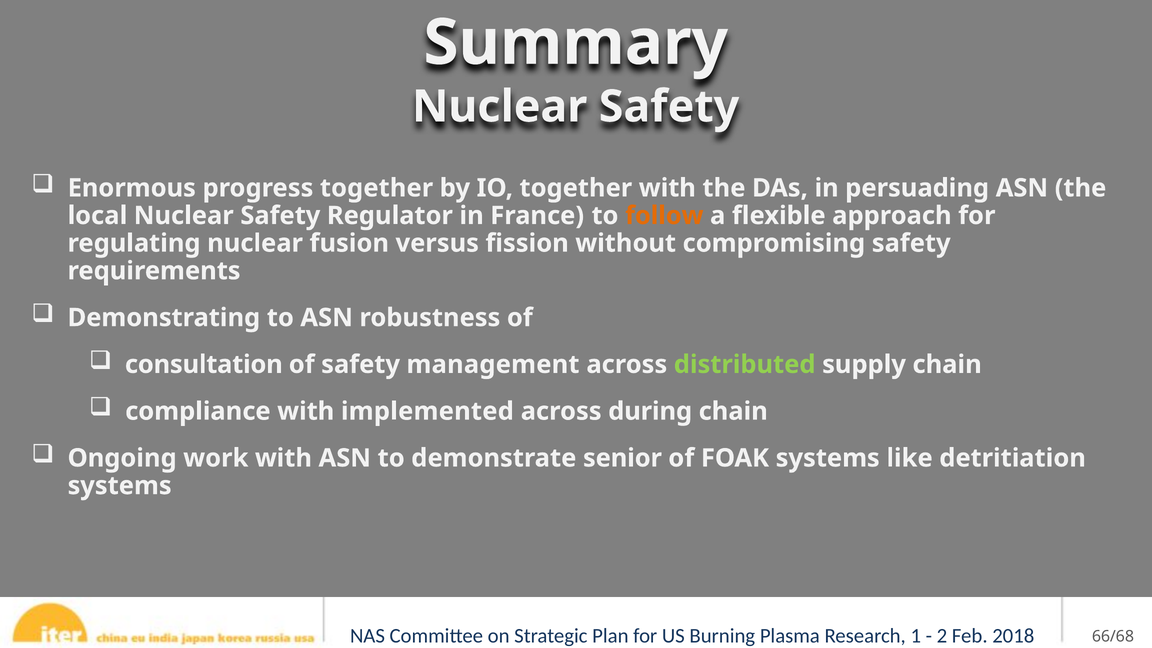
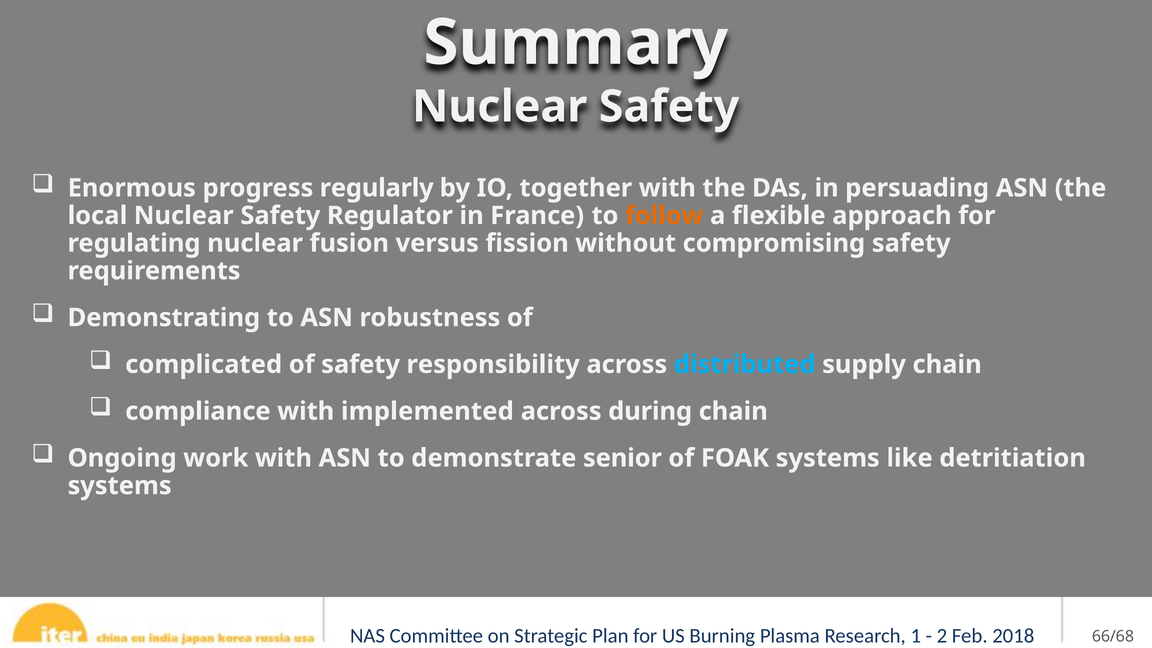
progress together: together -> regularly
consultation: consultation -> complicated
management: management -> responsibility
distributed colour: light green -> light blue
